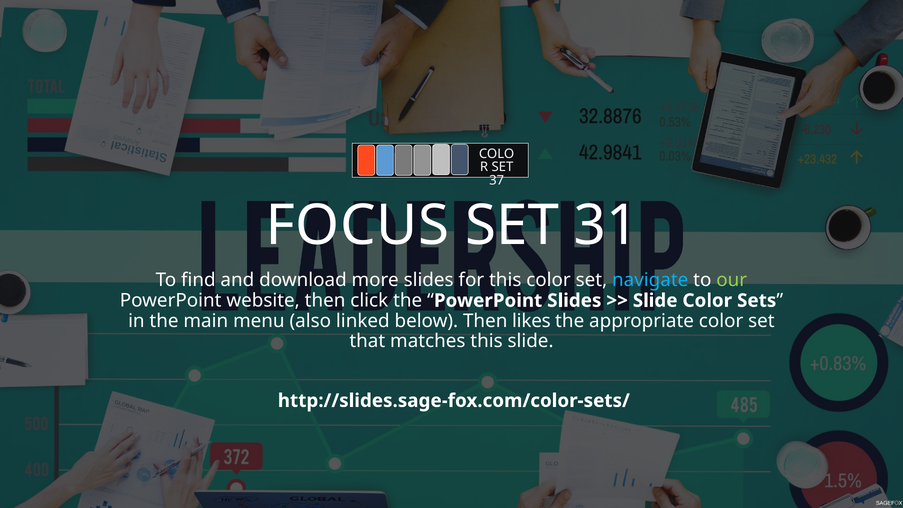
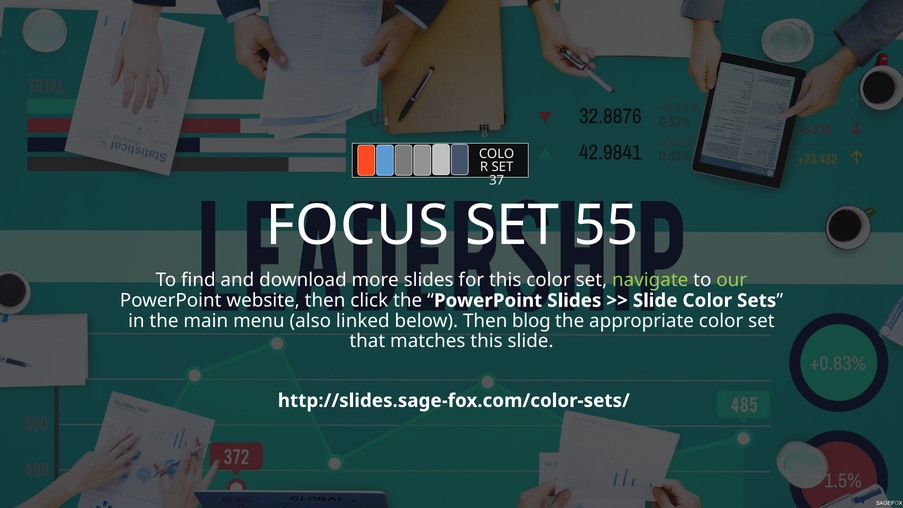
31: 31 -> 55
navigate colour: light blue -> light green
likes: likes -> blog
